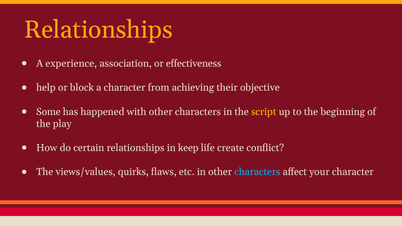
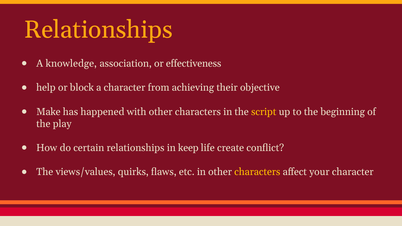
experience: experience -> knowledge
Some: Some -> Make
characters at (257, 172) colour: light blue -> yellow
